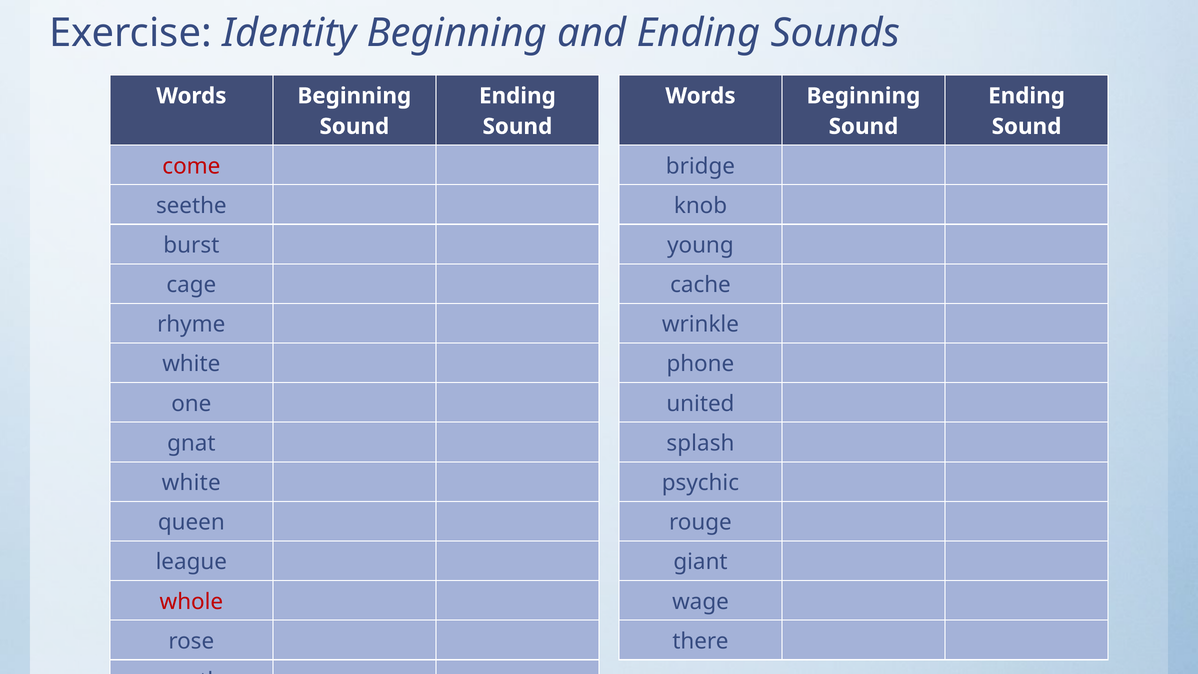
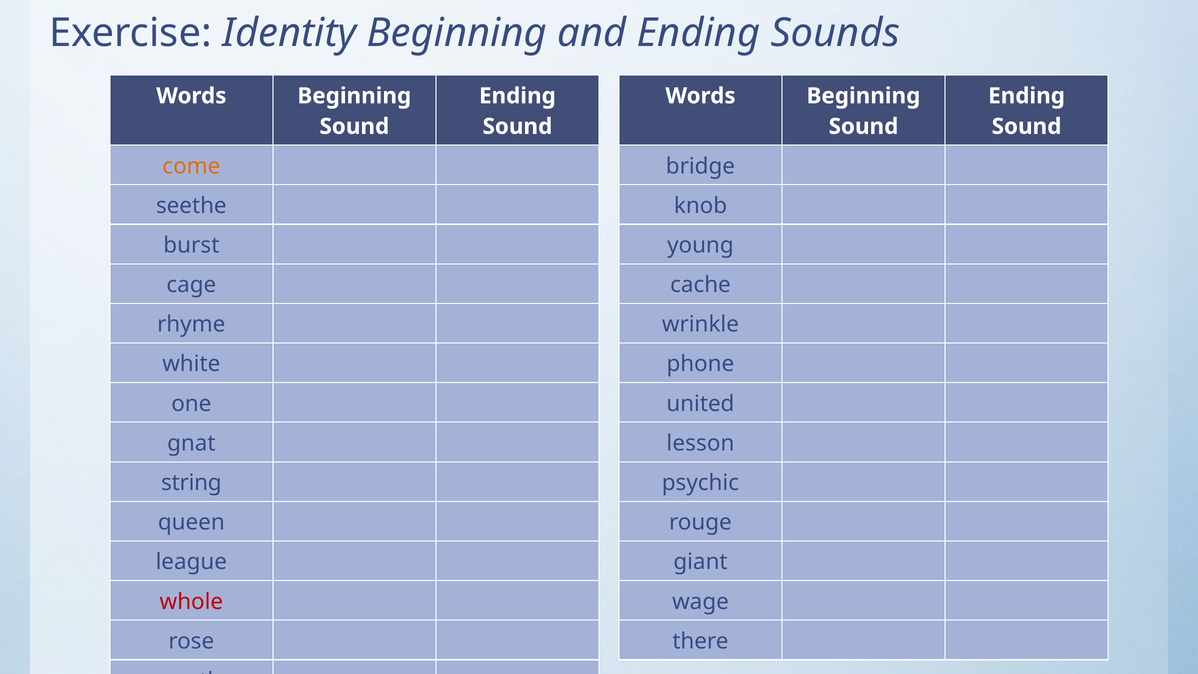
come colour: red -> orange
splash: splash -> lesson
white at (191, 483): white -> string
